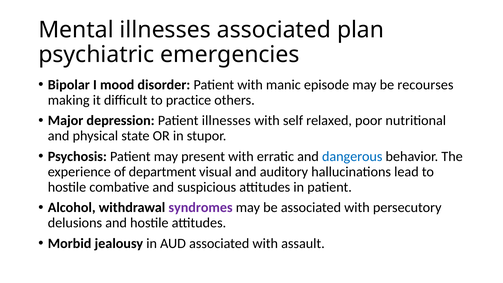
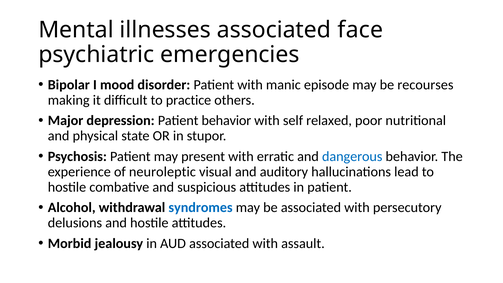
plan: plan -> face
Patient illnesses: illnesses -> behavior
department: department -> neuroleptic
syndromes colour: purple -> blue
